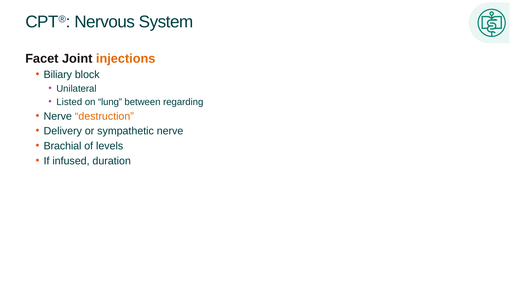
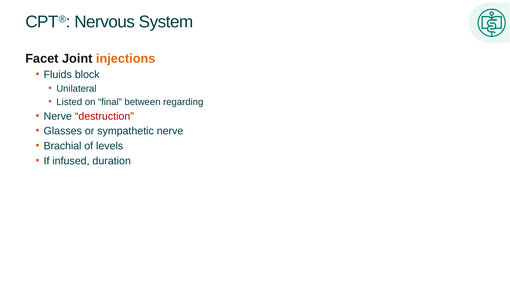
Biliary: Biliary -> Fluids
lung: lung -> final
destruction colour: orange -> red
Delivery: Delivery -> Glasses
